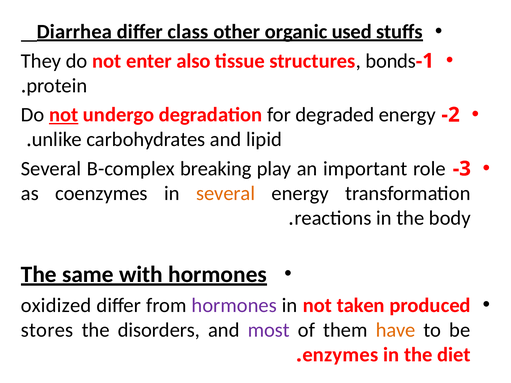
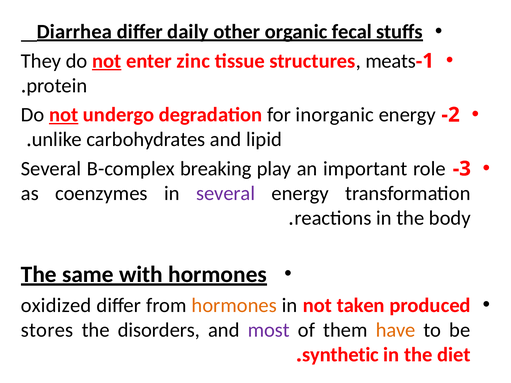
class: class -> daily
used: used -> fecal
not at (107, 61) underline: none -> present
also: also -> zinc
bonds: bonds -> meats
degraded: degraded -> inorganic
several at (226, 194) colour: orange -> purple
hormones at (234, 305) colour: purple -> orange
enzymes: enzymes -> synthetic
